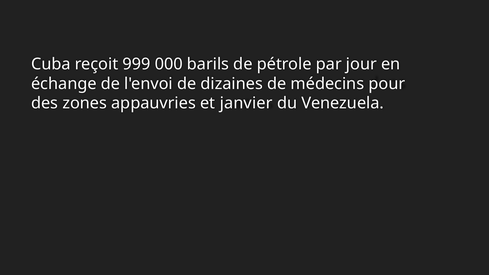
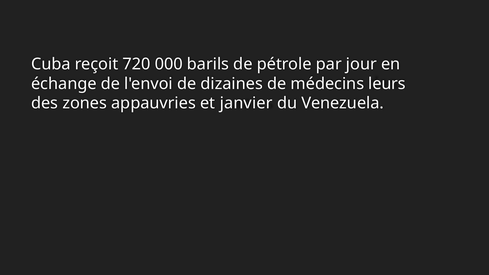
999: 999 -> 720
pour: pour -> leurs
